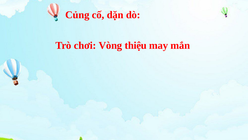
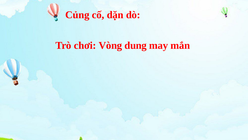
thiệu: thiệu -> dung
